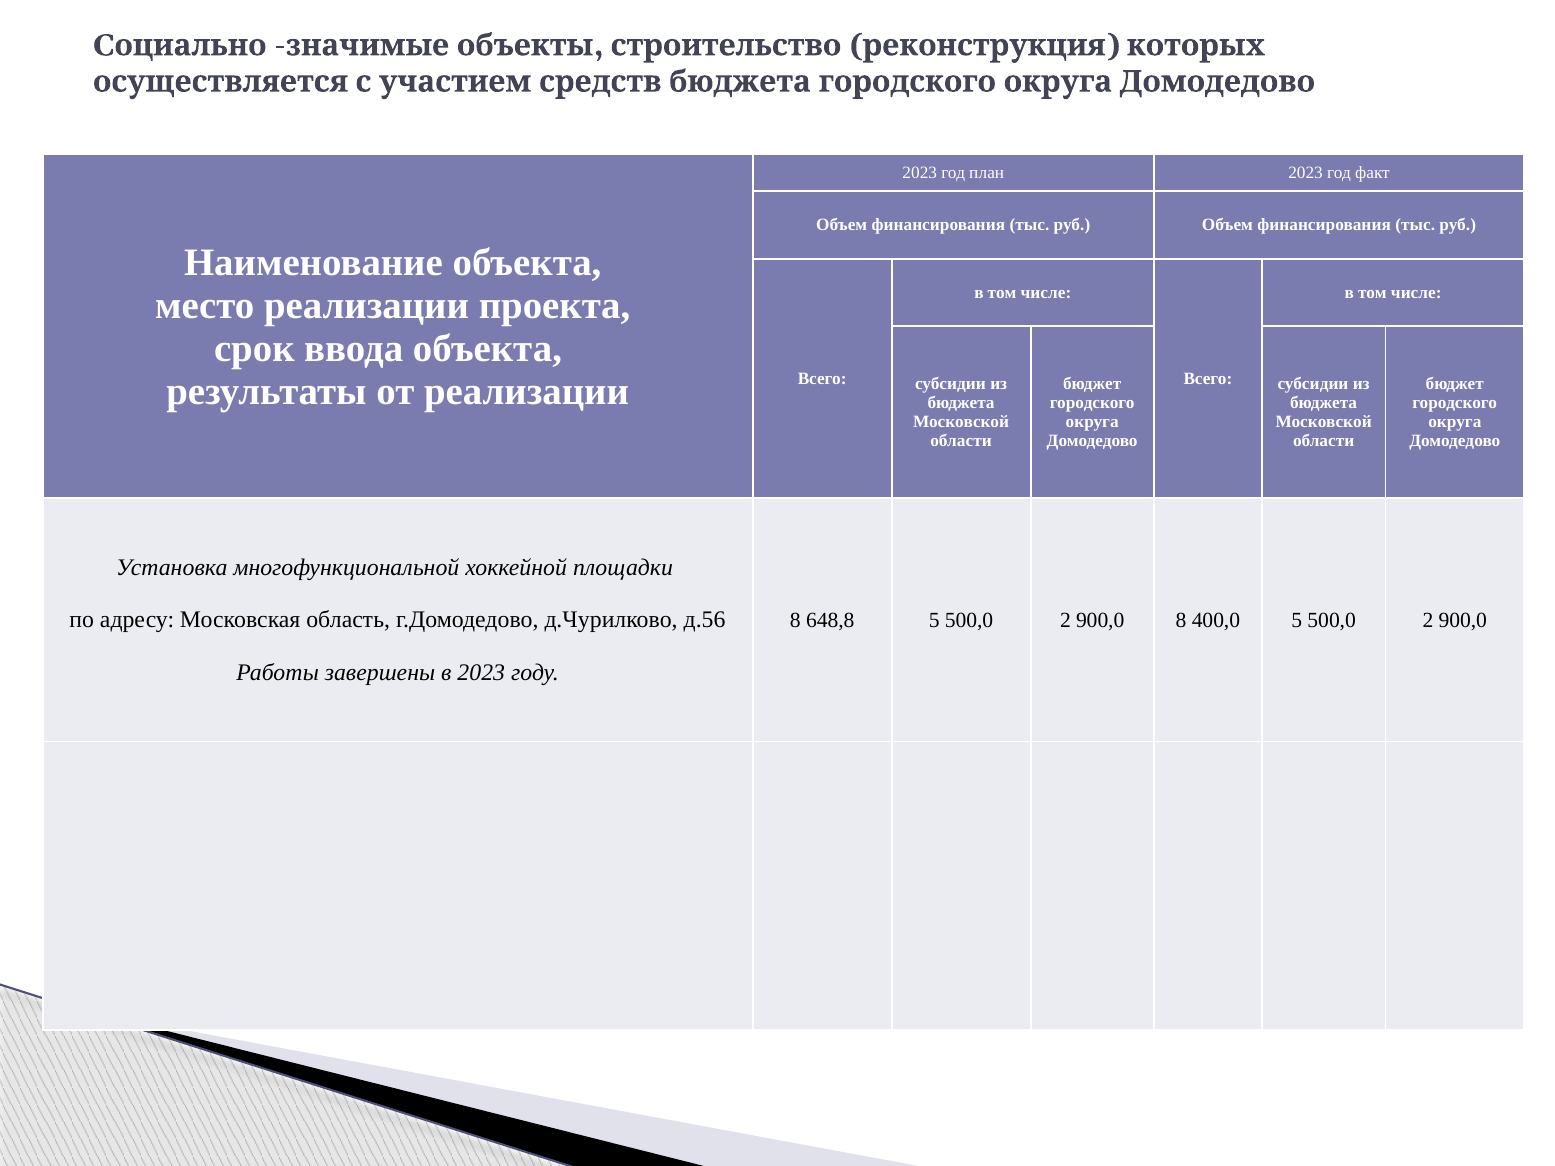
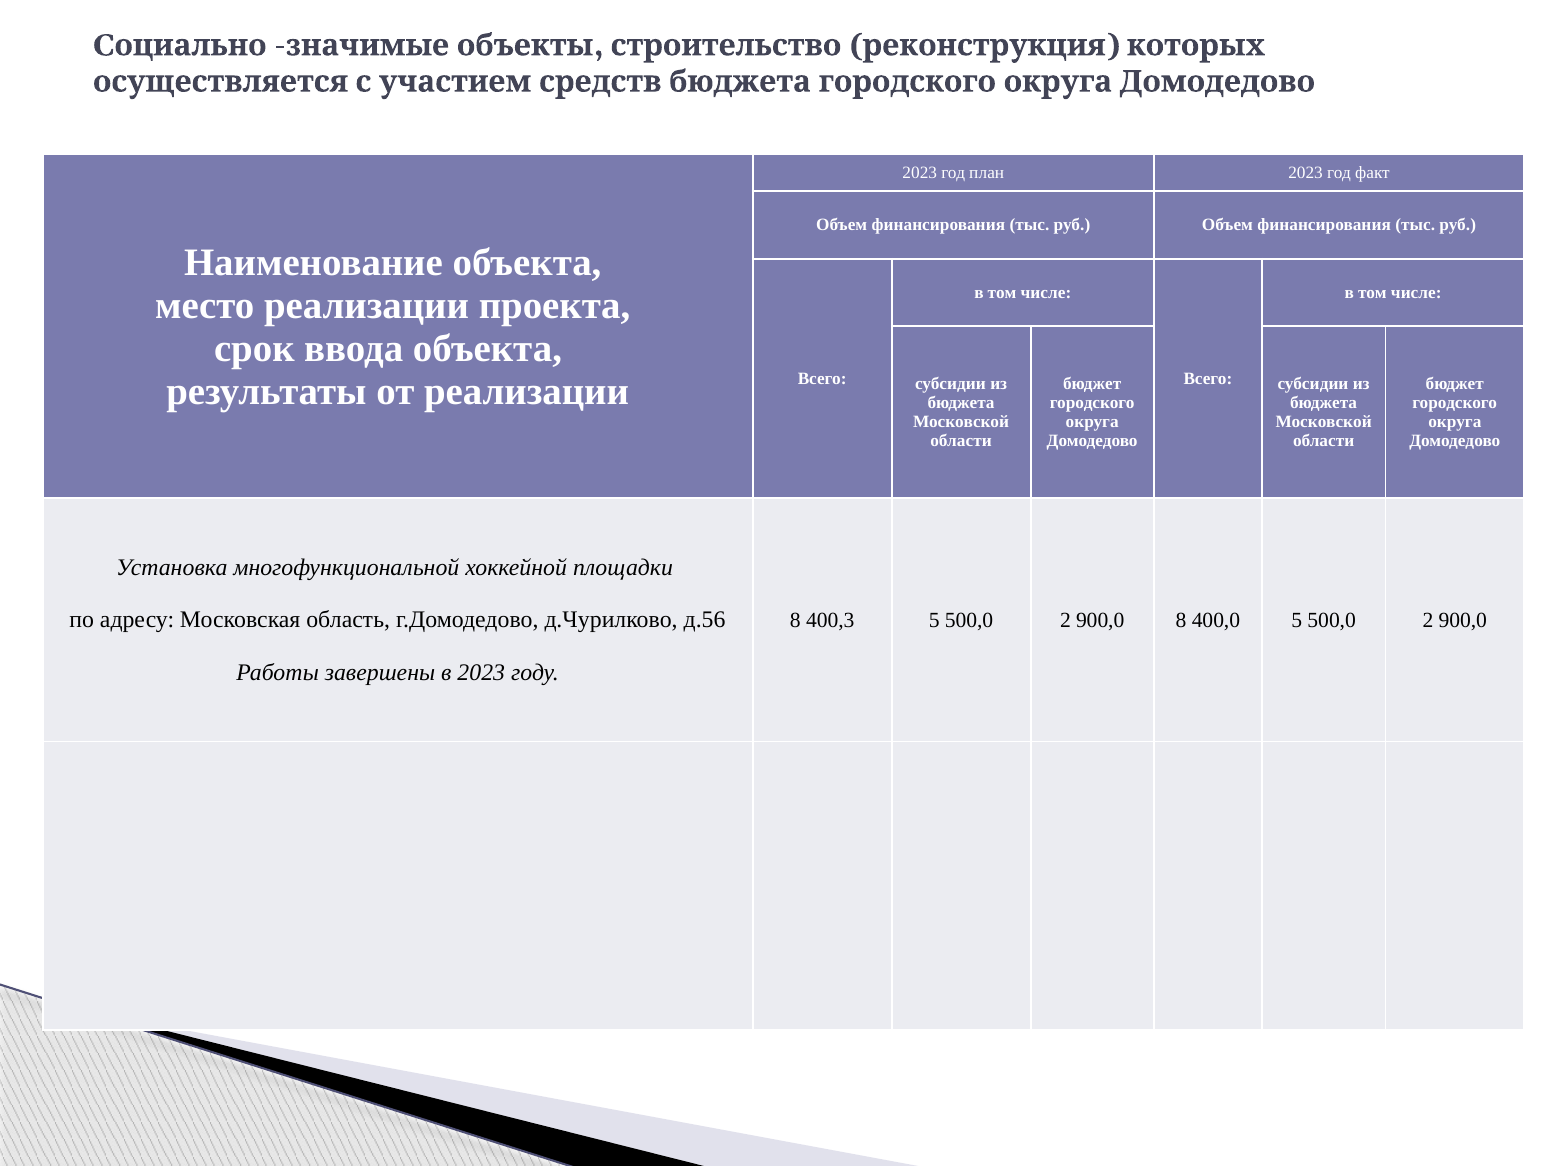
648,8: 648,8 -> 400,3
